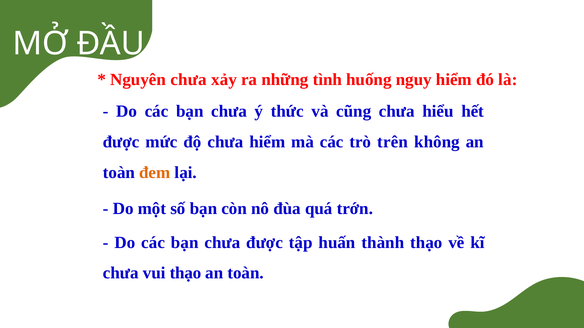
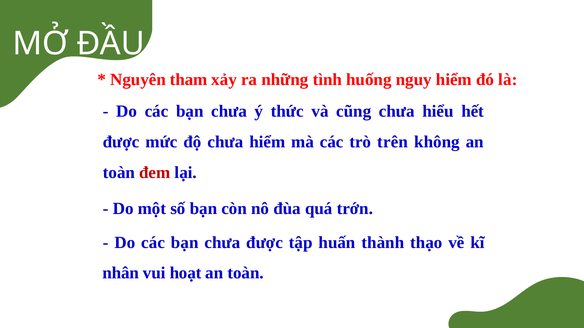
Nguyên chưa: chưa -> tham
đem colour: orange -> red
chưa at (121, 273): chưa -> nhân
vui thạo: thạo -> hoạt
